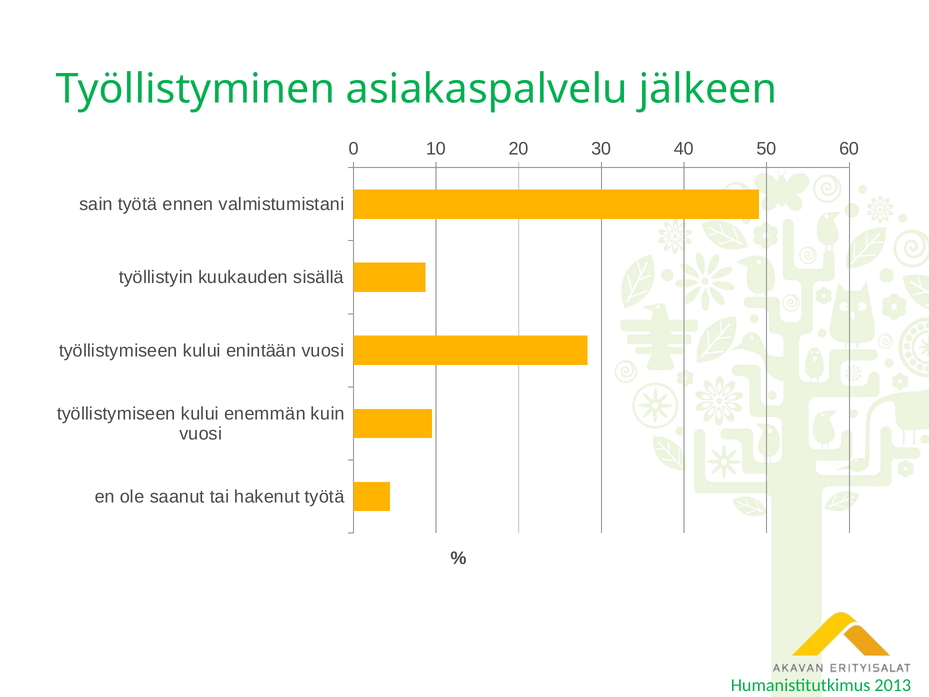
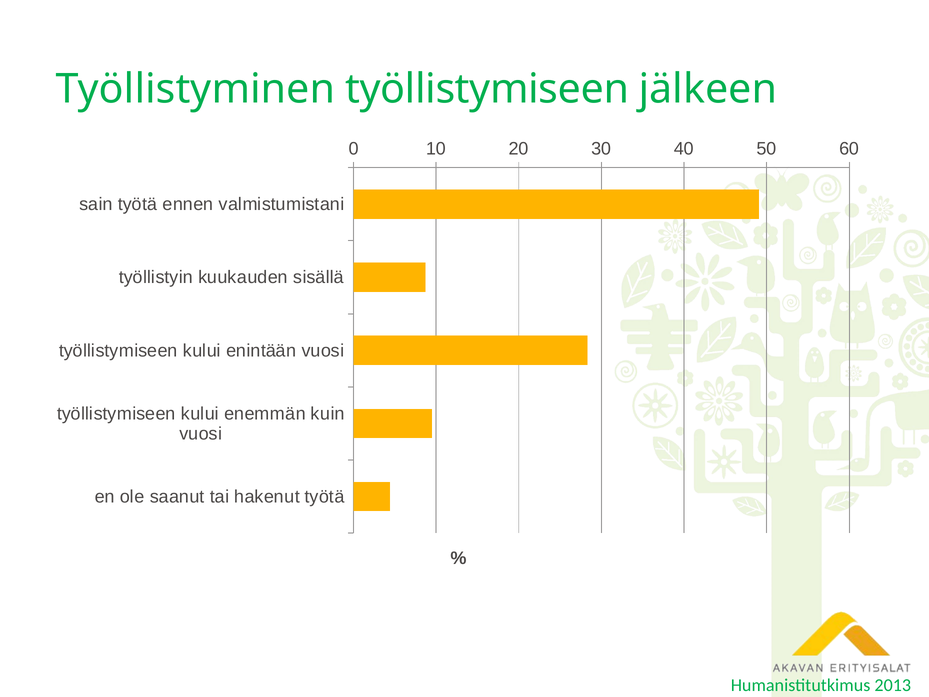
Työllistyminen asiakaspalvelu: asiakaspalvelu -> työllistymiseen
